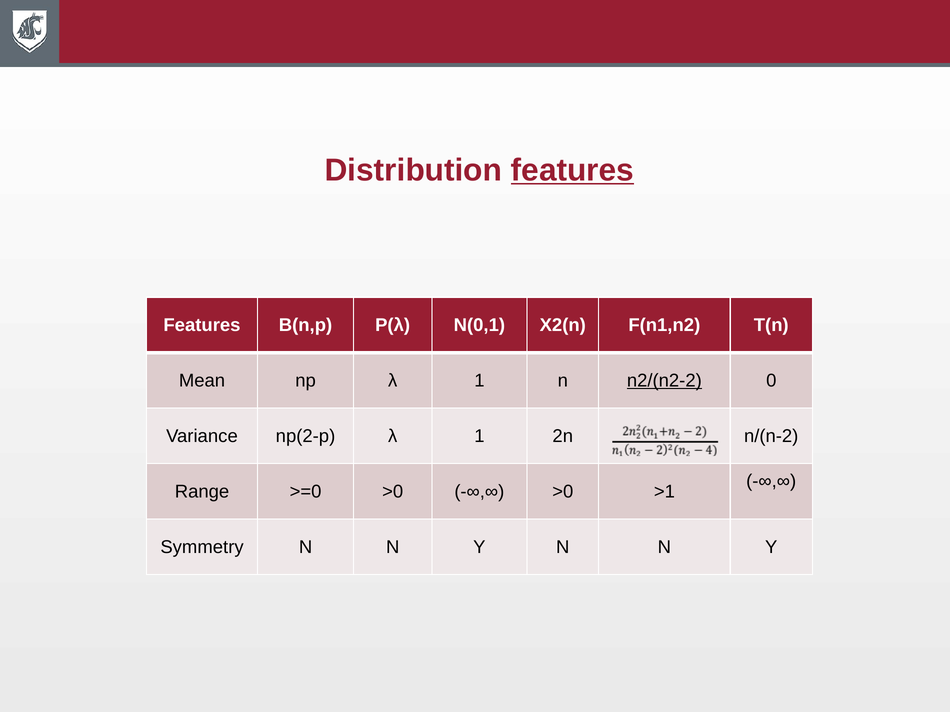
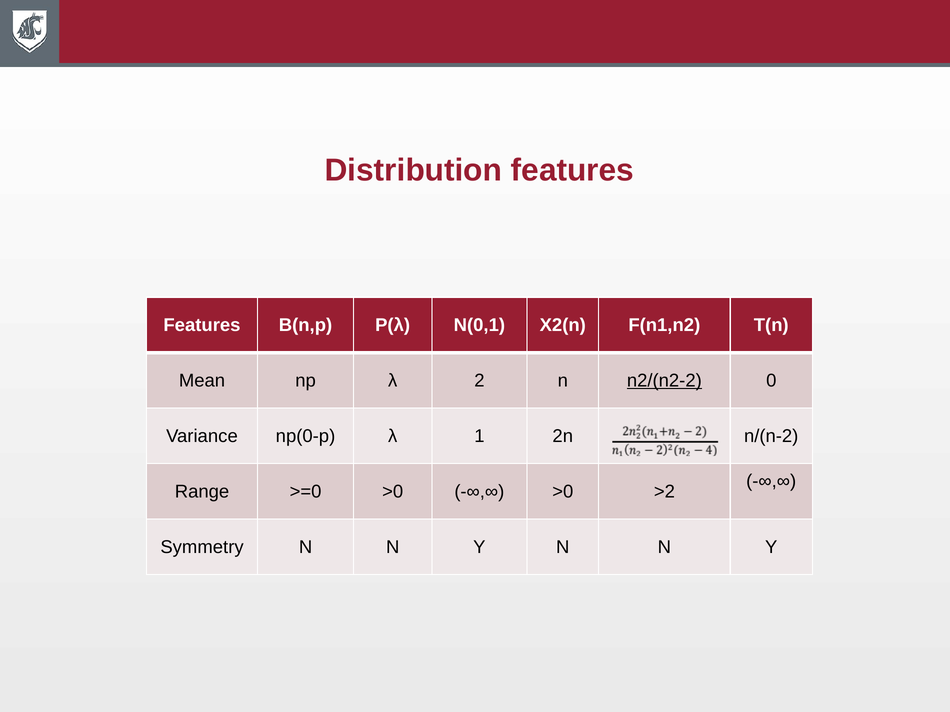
features at (572, 170) underline: present -> none
np λ 1: 1 -> 2
np(2-p: np(2-p -> np(0-p
>1: >1 -> >2
